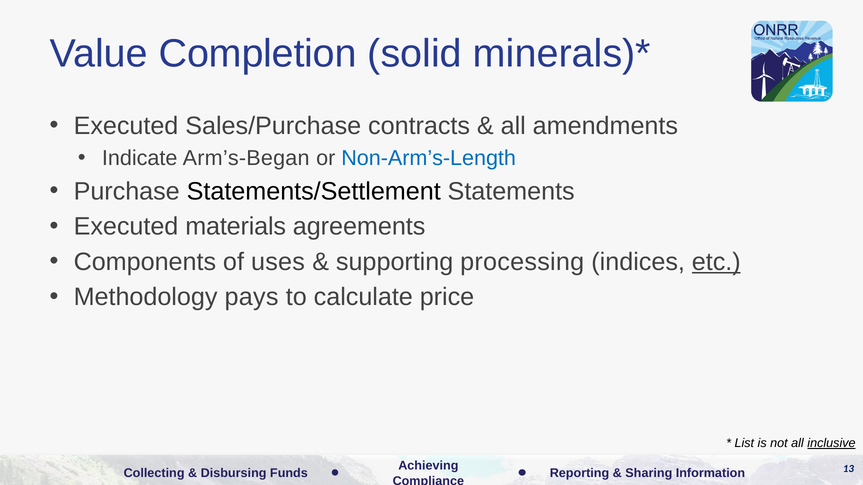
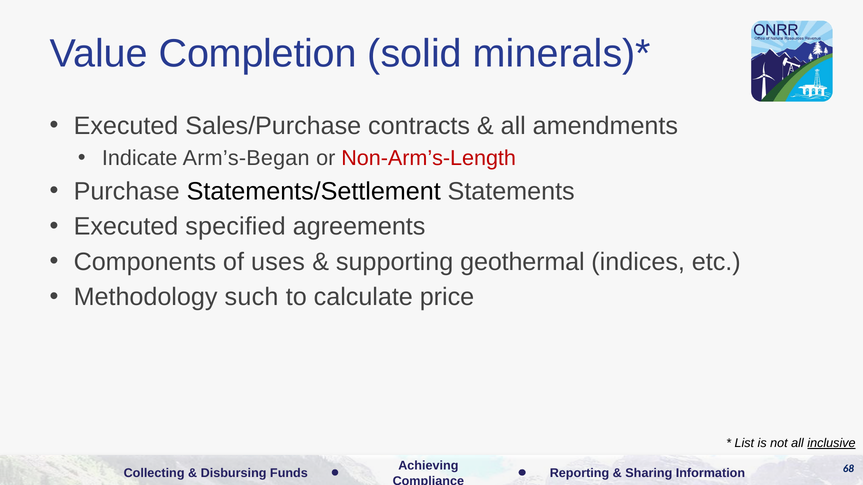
Non-Arm’s-Length colour: blue -> red
materials: materials -> specified
processing: processing -> geothermal
etc underline: present -> none
pays: pays -> such
13: 13 -> 68
